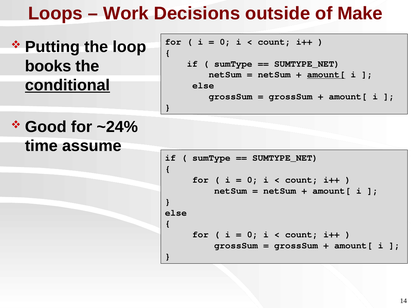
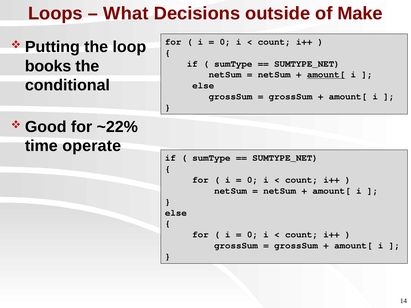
Work: Work -> What
conditional underline: present -> none
~24%: ~24% -> ~22%
assume: assume -> operate
